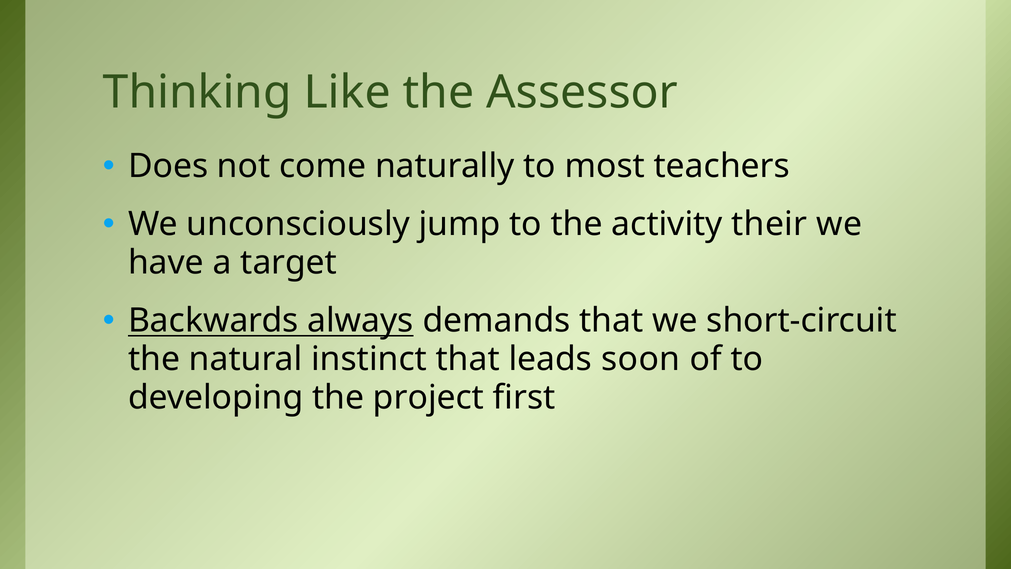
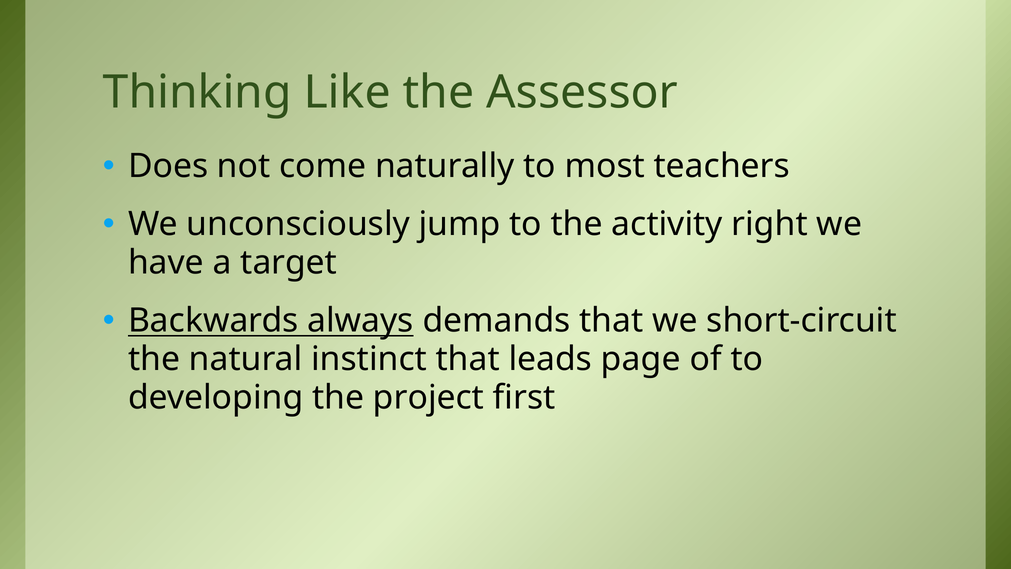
their: their -> right
soon: soon -> page
